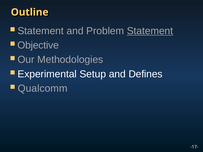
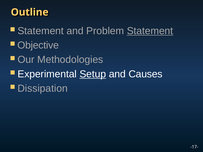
Setup underline: none -> present
Defines: Defines -> Causes
Qualcomm: Qualcomm -> Dissipation
